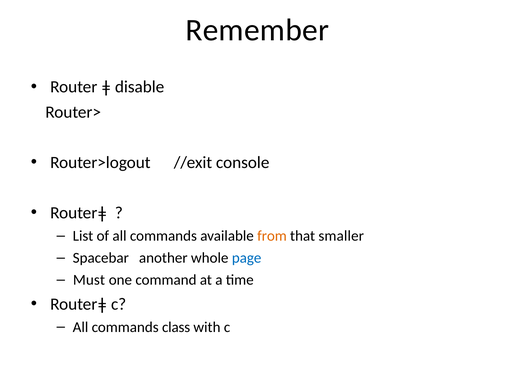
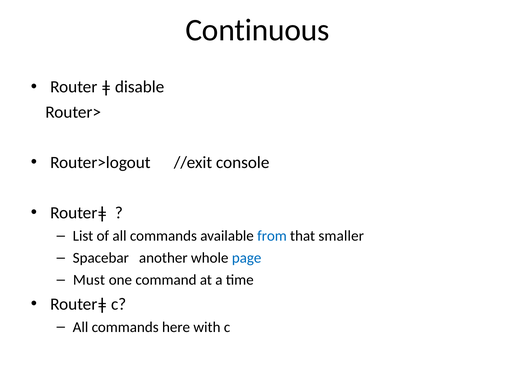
Remember: Remember -> Continuous
from colour: orange -> blue
class: class -> here
